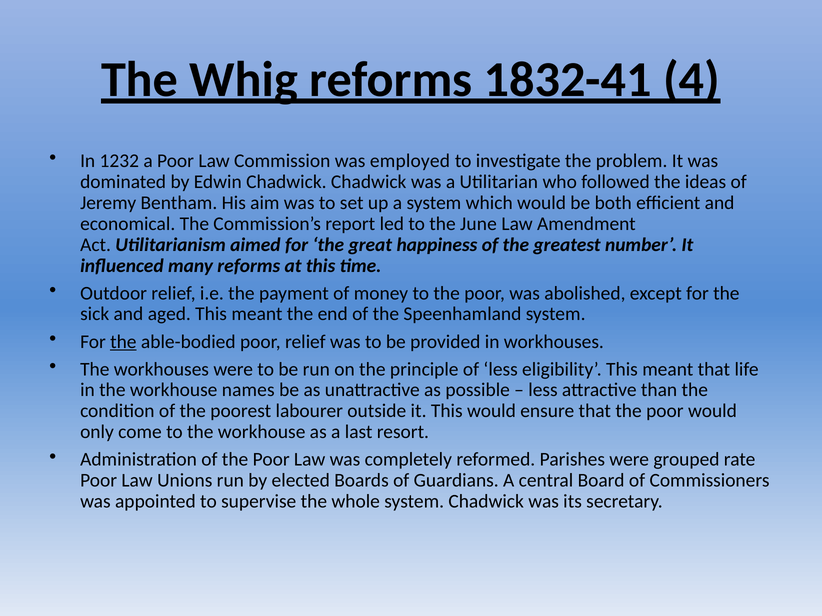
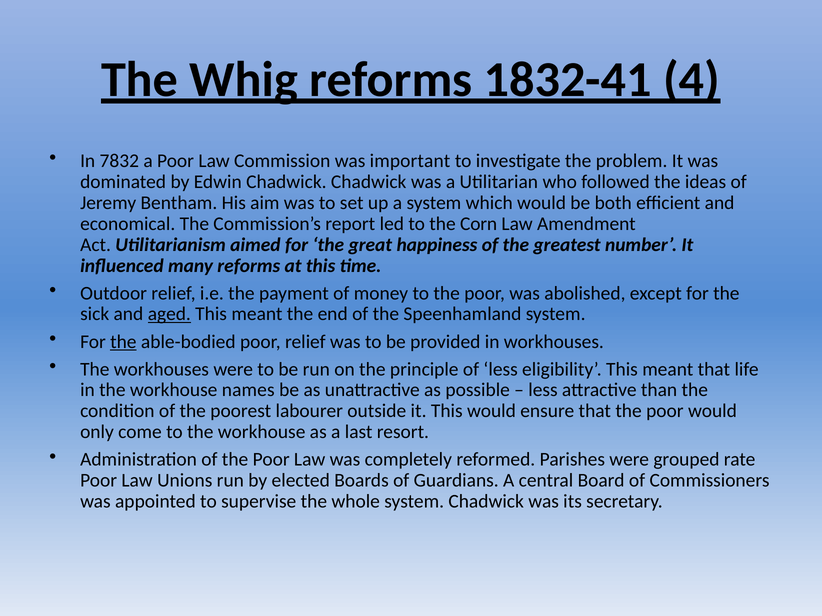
1232: 1232 -> 7832
employed: employed -> important
June: June -> Corn
aged underline: none -> present
